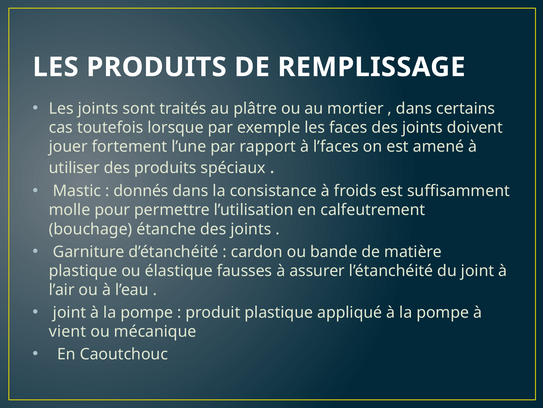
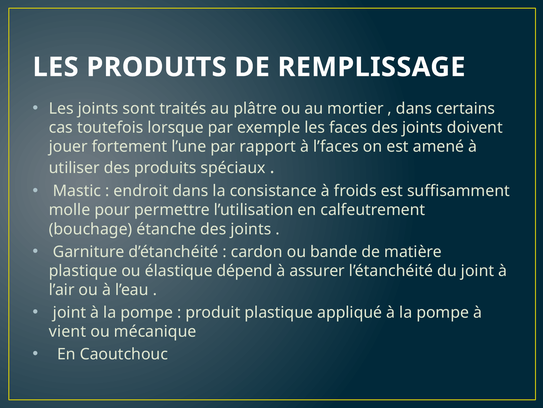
donnés: donnés -> endroit
fausses: fausses -> dépend
